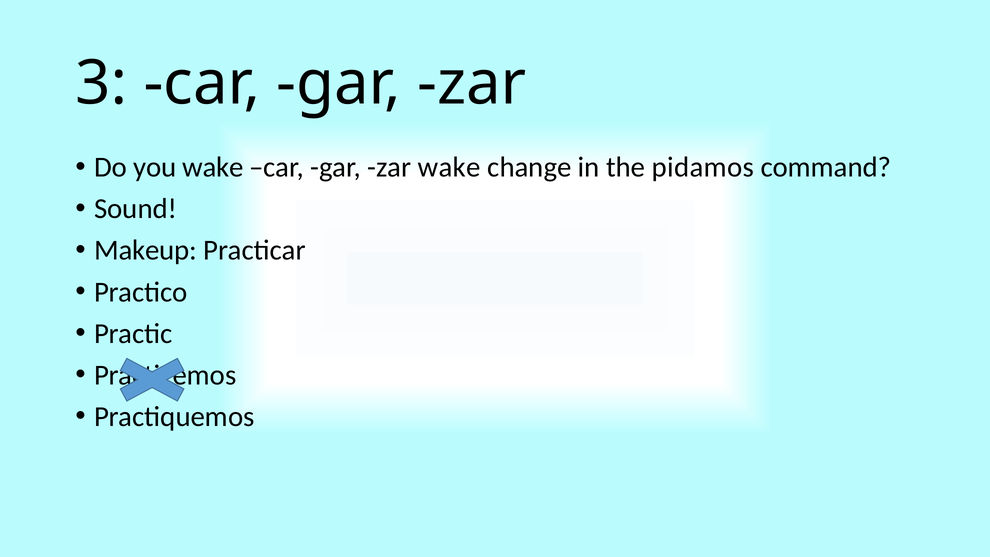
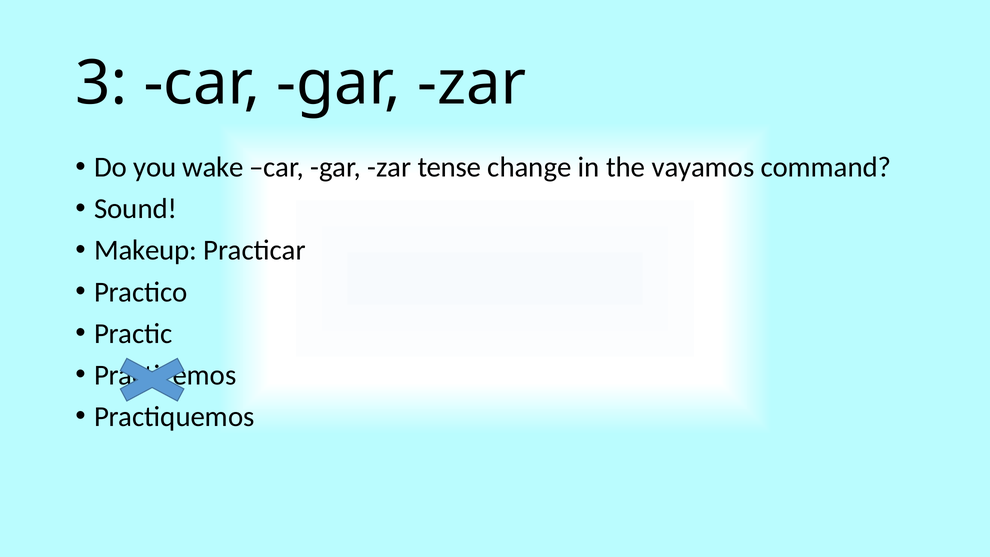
zar wake: wake -> tense
pidamos: pidamos -> vayamos
